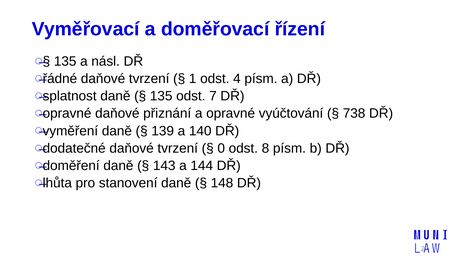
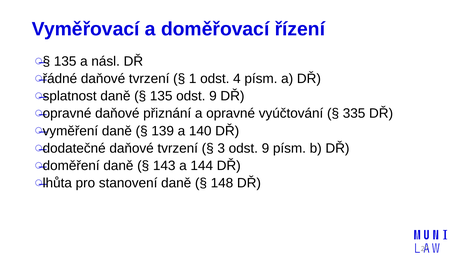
135 odst 7: 7 -> 9
738: 738 -> 335
0: 0 -> 3
8 at (265, 148): 8 -> 9
